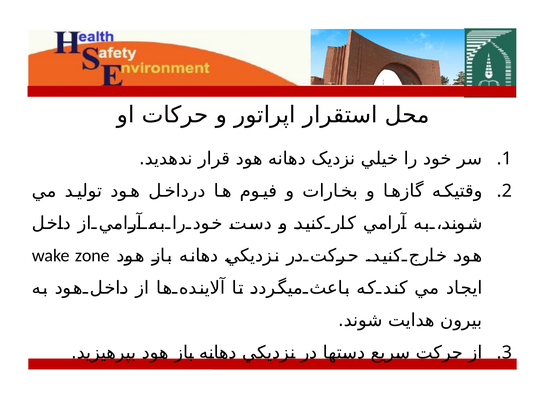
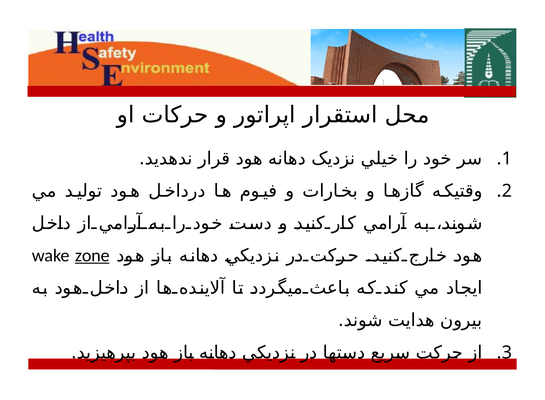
zone underline: none -> present
